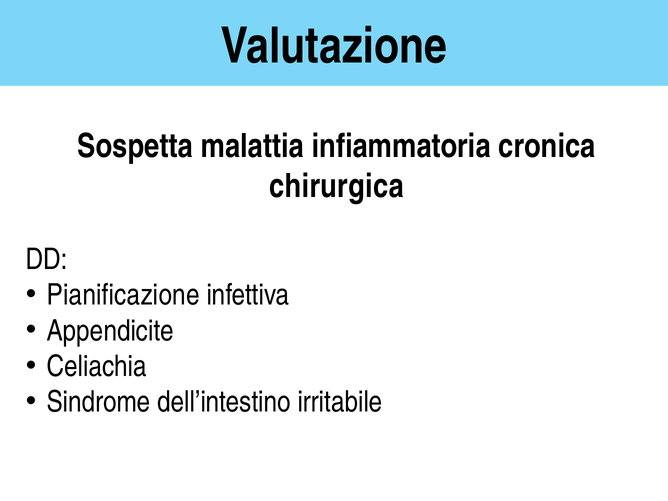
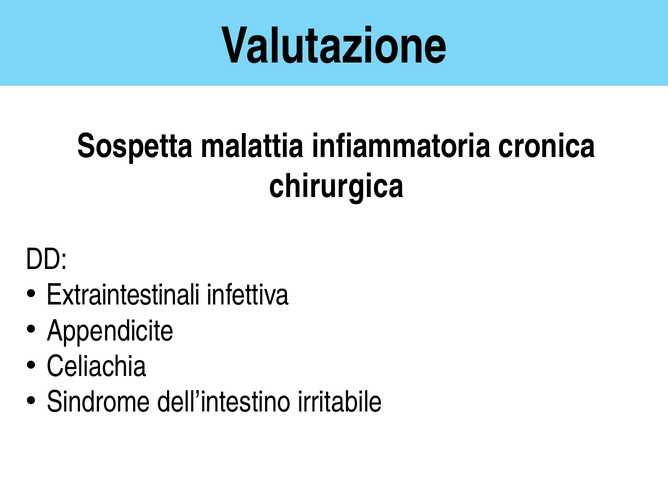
Pianificazione: Pianificazione -> Extraintestinali
